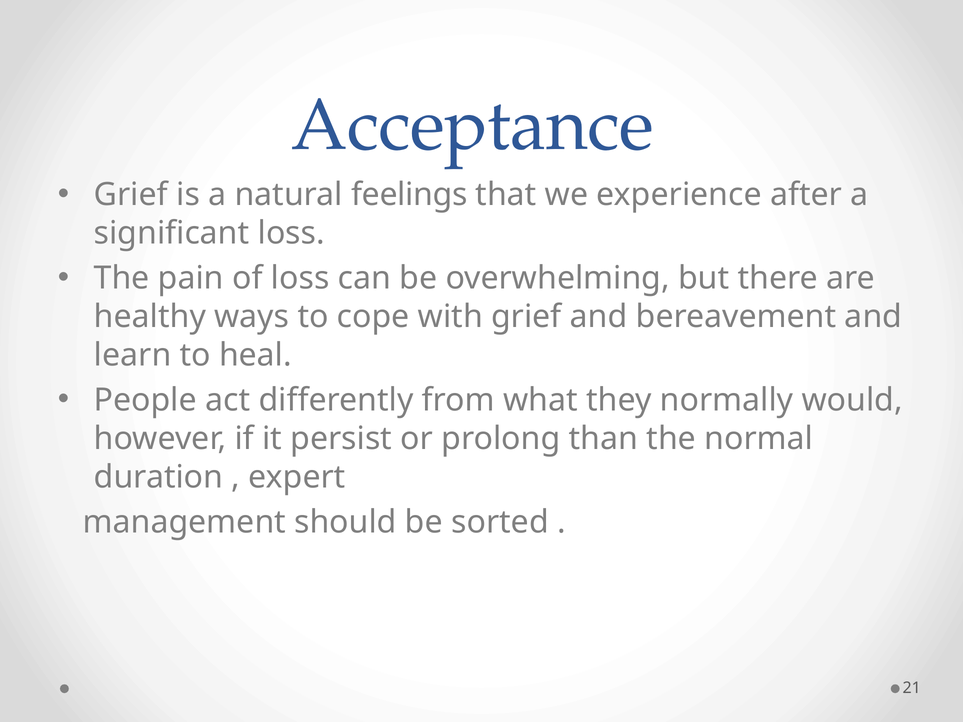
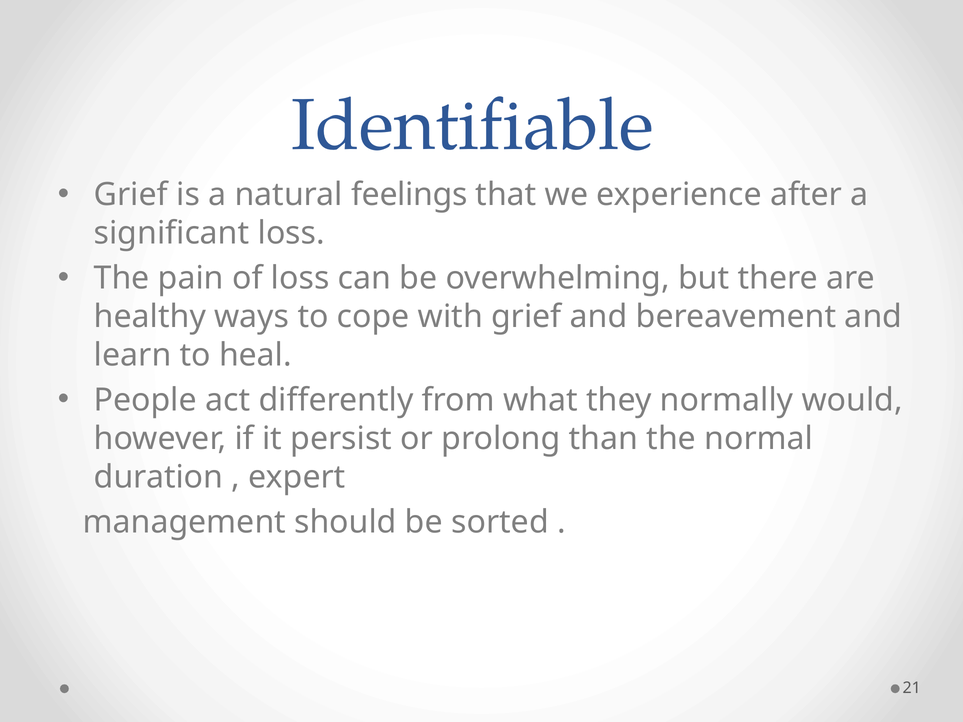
Acceptance: Acceptance -> Identifiable
